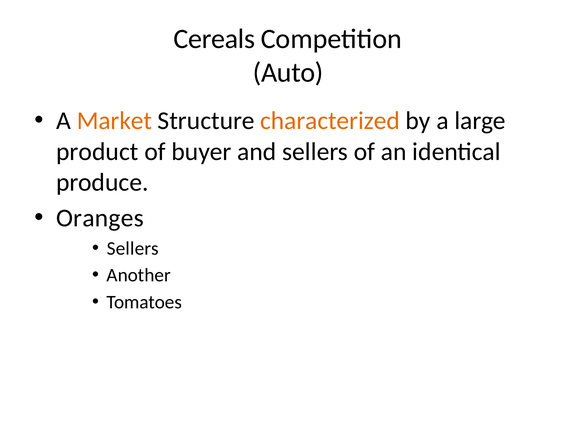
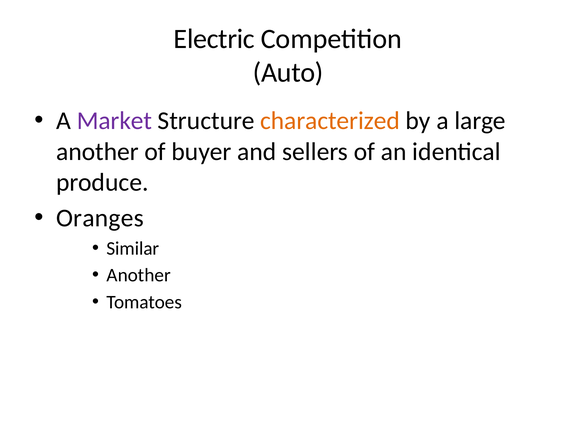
Cereals: Cereals -> Electric
Market colour: orange -> purple
product at (97, 152): product -> another
Sellers at (133, 248): Sellers -> Similar
